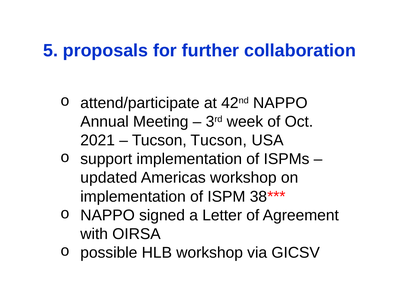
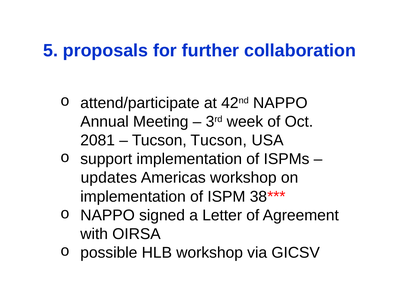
2021: 2021 -> 2081
updated: updated -> updates
